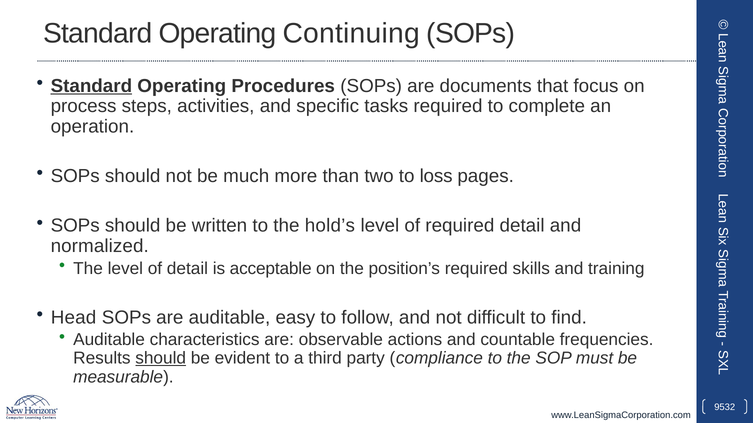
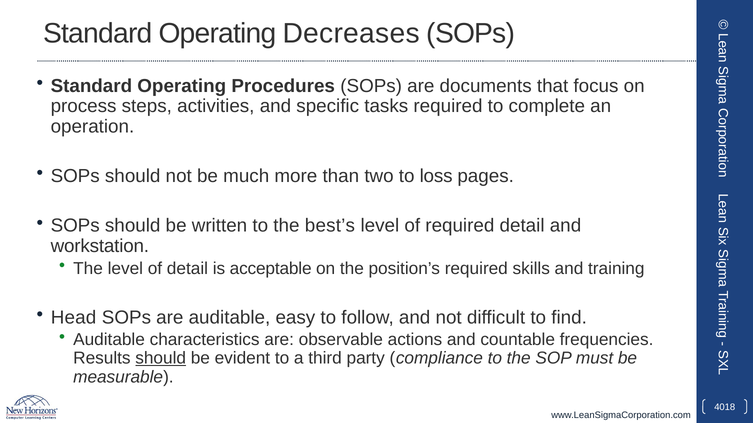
Continuing: Continuing -> Decreases
Standard at (91, 86) underline: present -> none
hold’s: hold’s -> best’s
normalized: normalized -> workstation
9532: 9532 -> 4018
